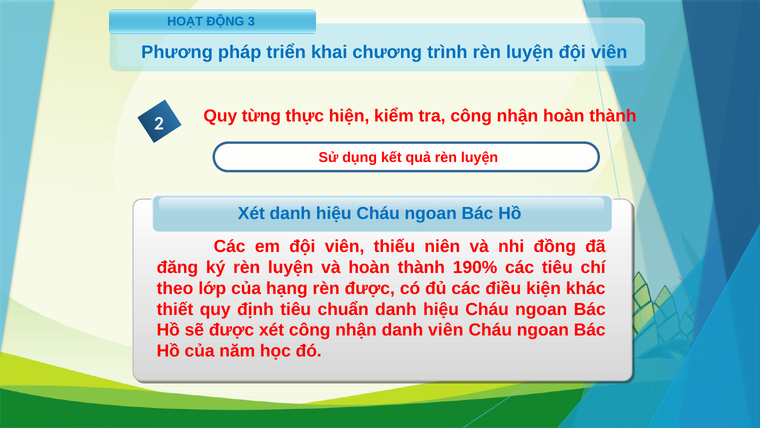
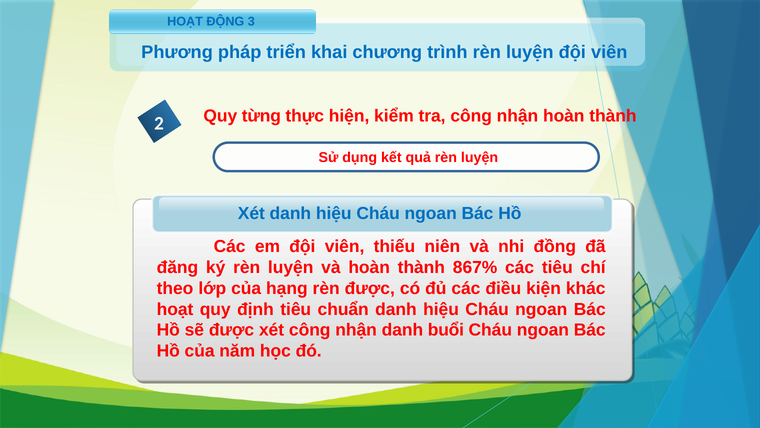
190%: 190% -> 867%
thiết at (175, 309): thiết -> hoạt
danh viên: viên -> buổi
